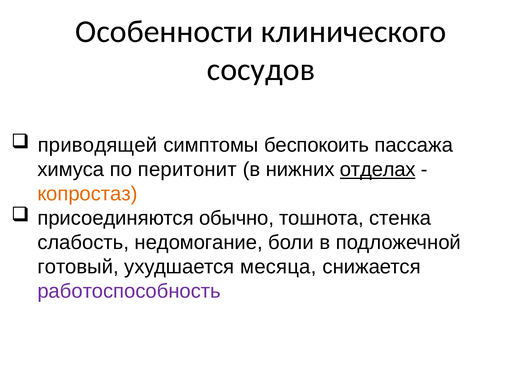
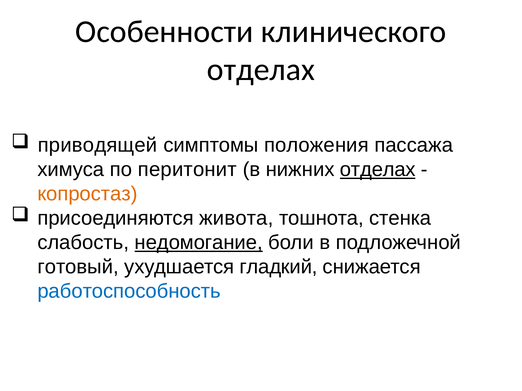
сосудов at (261, 70): сосудов -> отделах
беспокоить: беспокоить -> положения
обычно: обычно -> живота
недомогание underline: none -> present
месяца: месяца -> гладкий
работоспособность colour: purple -> blue
